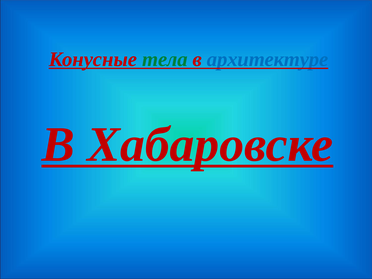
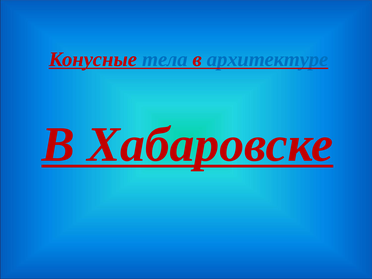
тела colour: green -> blue
